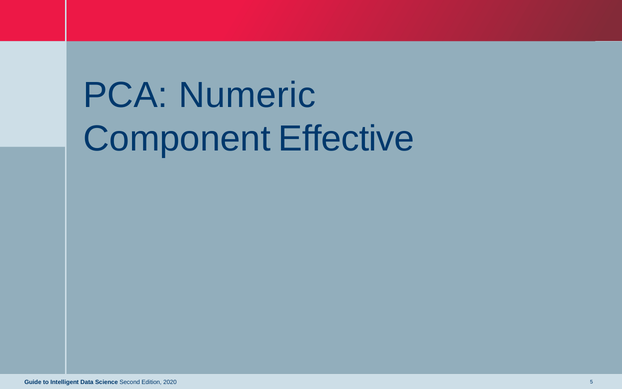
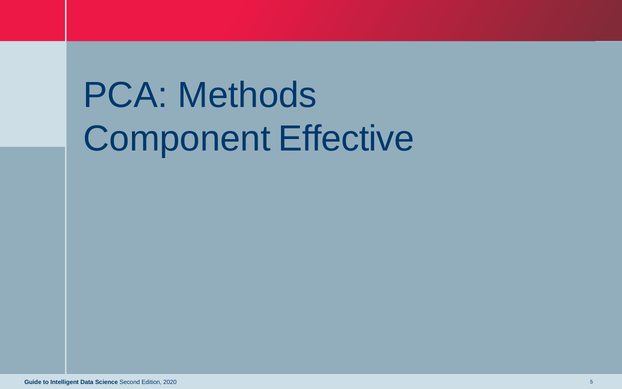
Numeric: Numeric -> Methods
